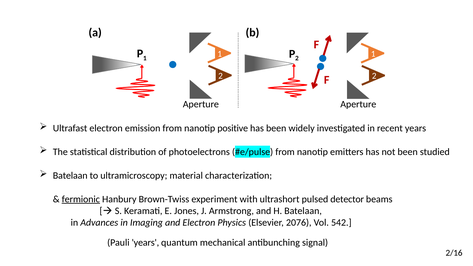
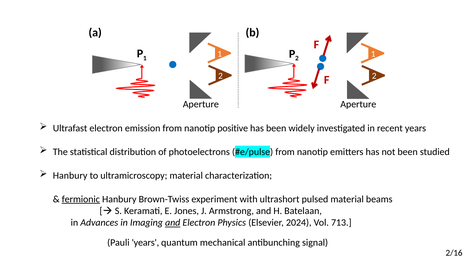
Batelaan at (70, 175): Batelaan -> Hanbury
pulsed detector: detector -> material
and at (173, 223) underline: none -> present
2076: 2076 -> 2024
542: 542 -> 713
